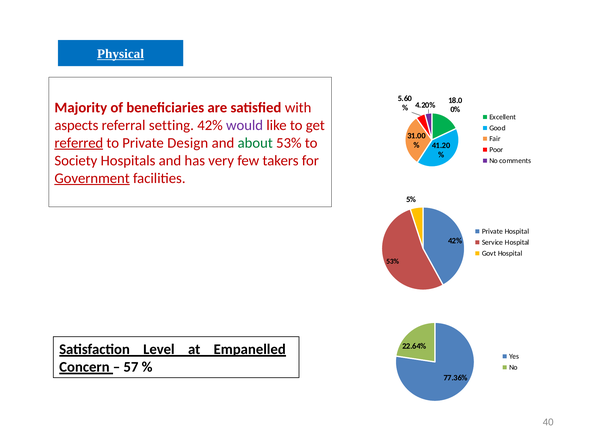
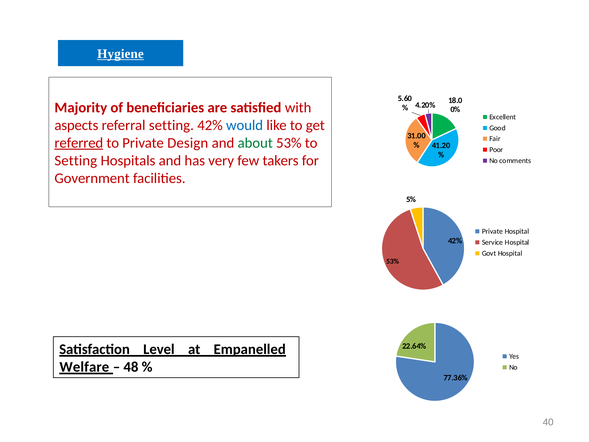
Physical: Physical -> Hygiene
would colour: purple -> blue
Society at (76, 161): Society -> Setting
Government underline: present -> none
Concern: Concern -> Welfare
57: 57 -> 48
